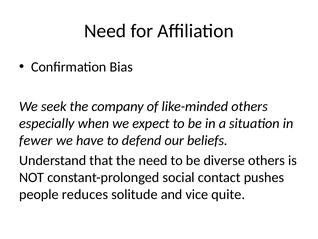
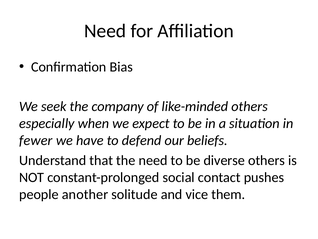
reduces: reduces -> another
quite: quite -> them
